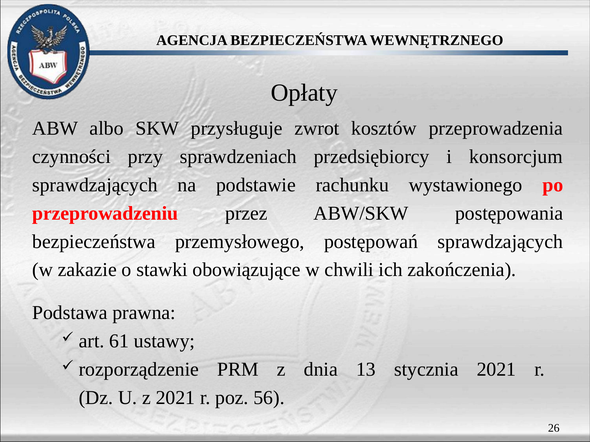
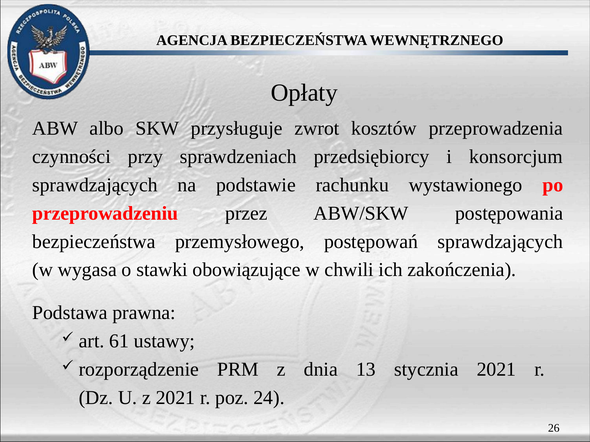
zakazie: zakazie -> wygasa
56: 56 -> 24
